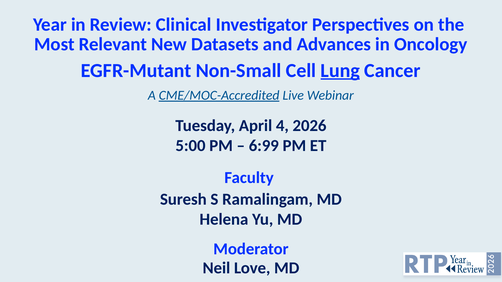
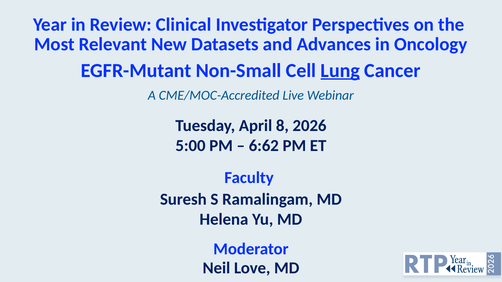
CME/MOC-Accredited underline: present -> none
4: 4 -> 8
6:99: 6:99 -> 6:62
